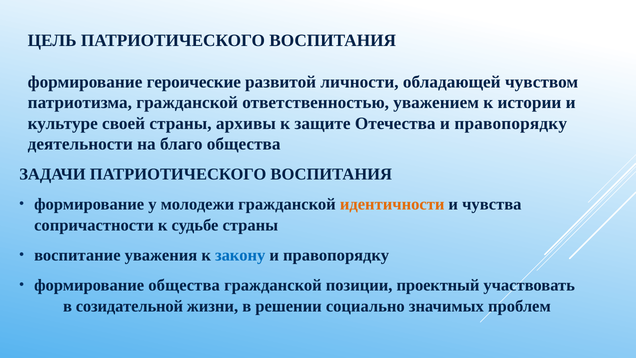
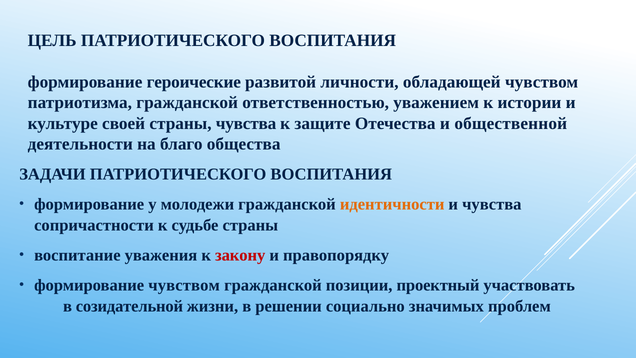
страны архивы: архивы -> чувства
Отечества и правопорядку: правопорядку -> общественной
закону colour: blue -> red
формирование общества: общества -> чувством
